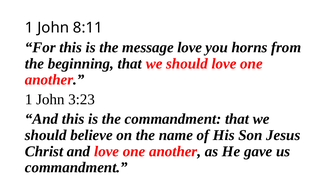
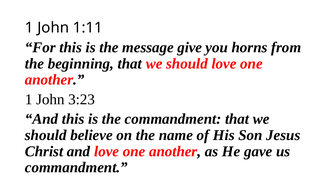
8:11: 8:11 -> 1:11
message love: love -> give
